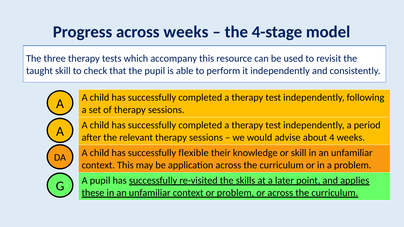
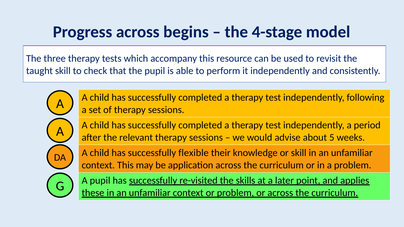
across weeks: weeks -> begins
4: 4 -> 5
